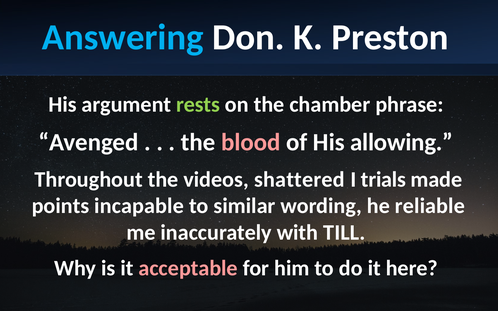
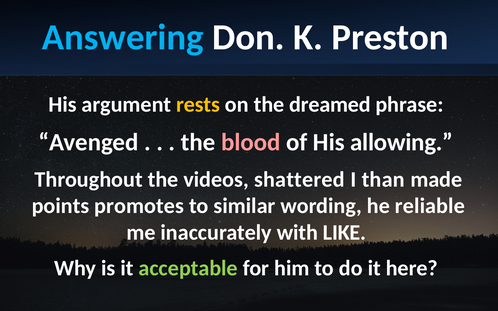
rests colour: light green -> yellow
chamber: chamber -> dreamed
trials: trials -> than
incapable: incapable -> promotes
TILL: TILL -> LIKE
acceptable colour: pink -> light green
